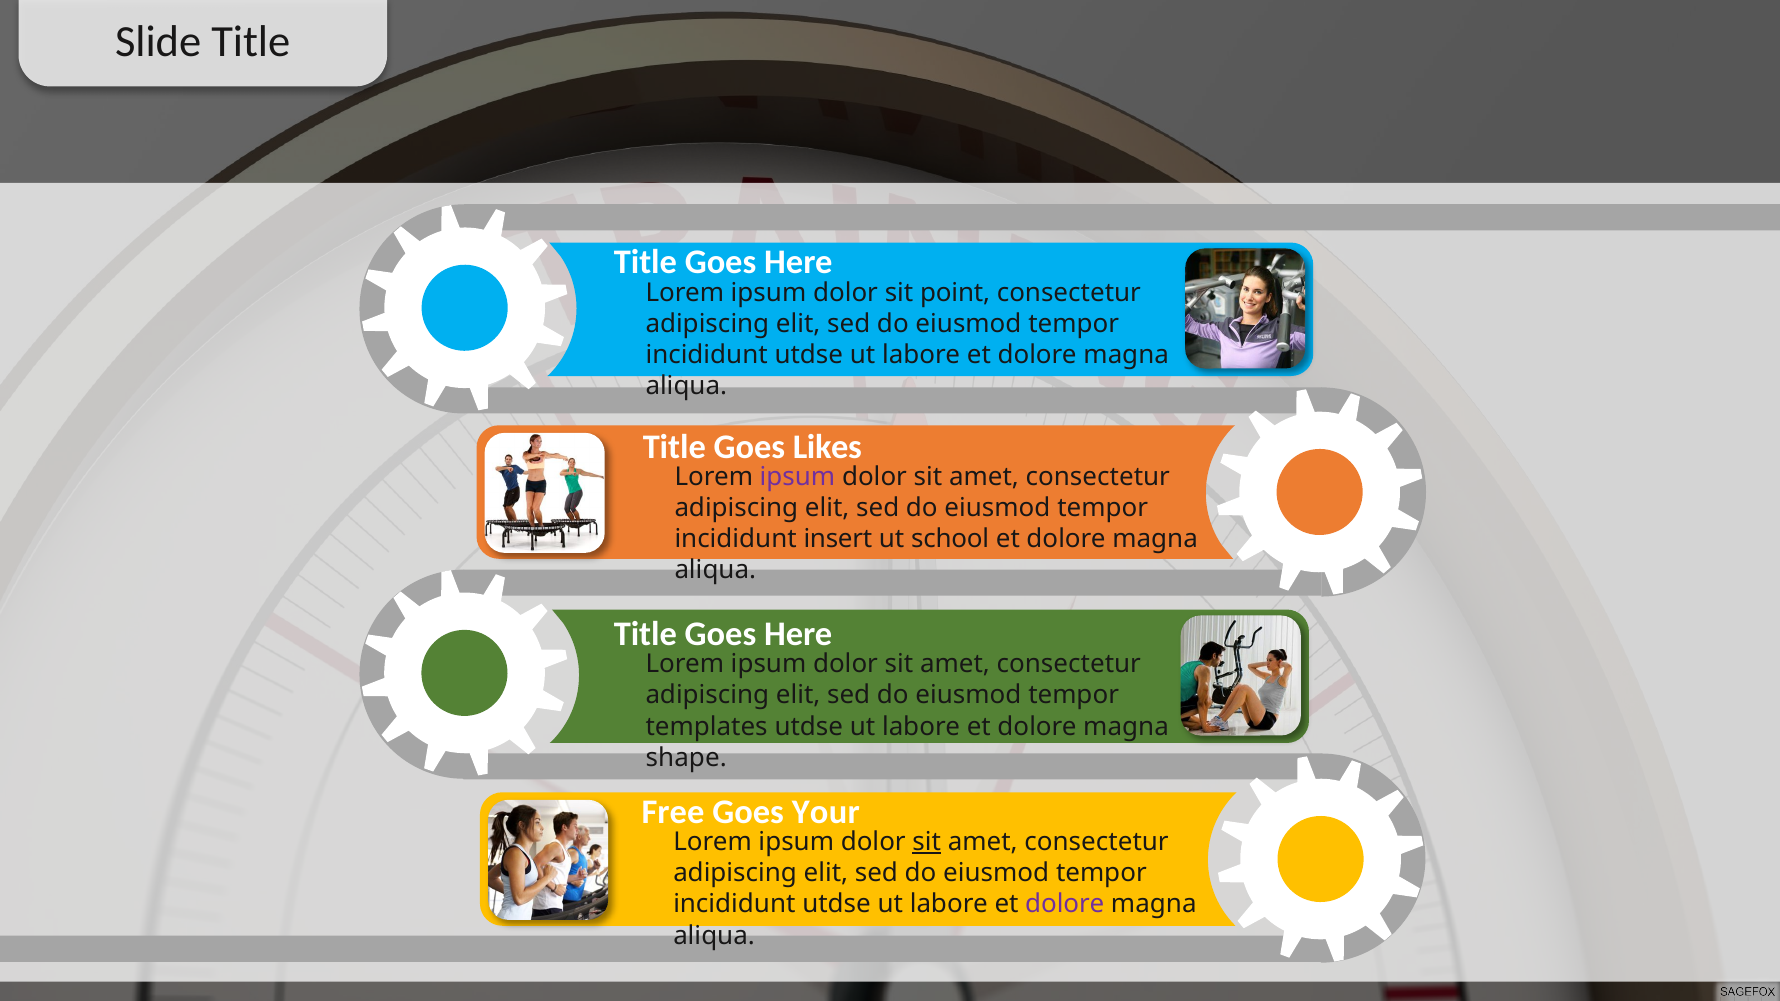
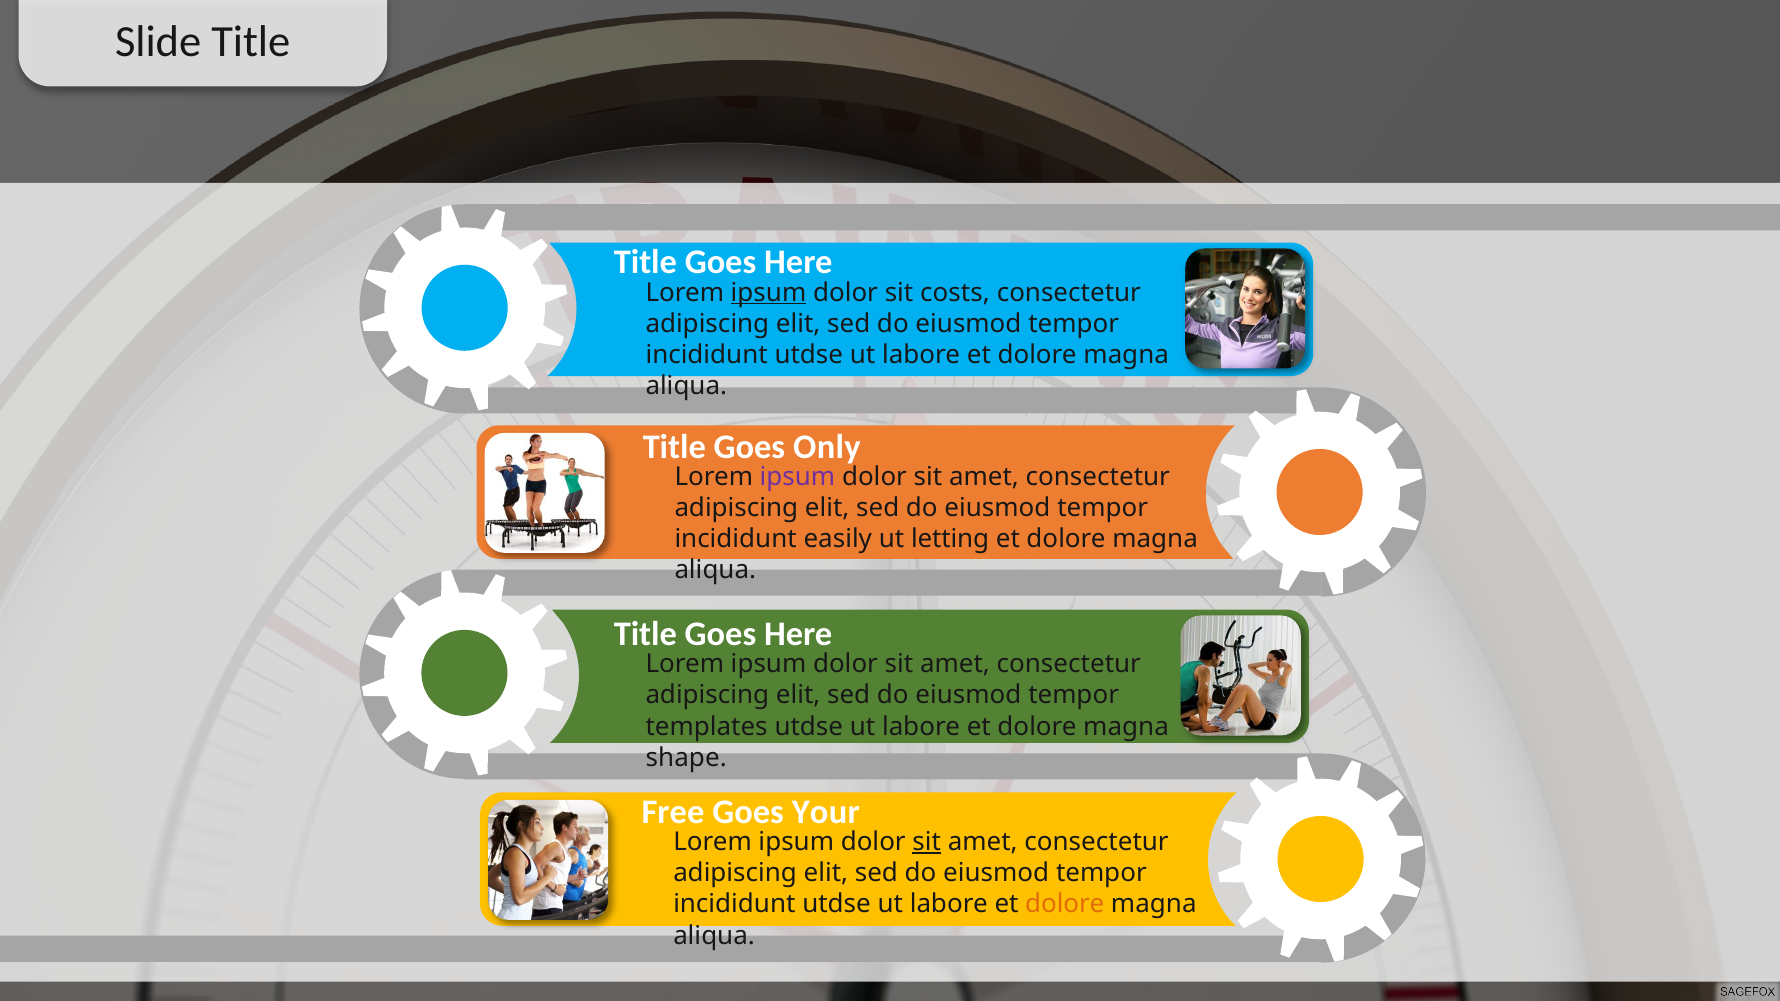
ipsum at (769, 293) underline: none -> present
point: point -> costs
Likes: Likes -> Only
insert: insert -> easily
school: school -> letting
dolore at (1065, 905) colour: purple -> orange
